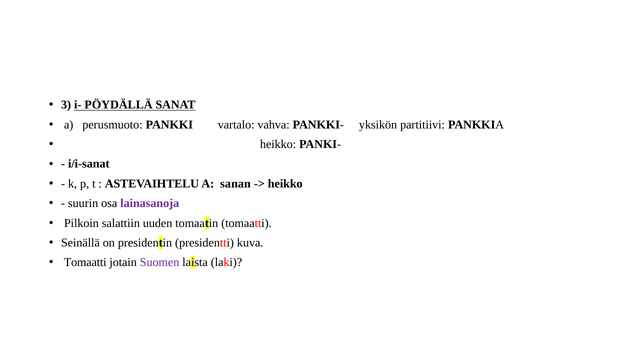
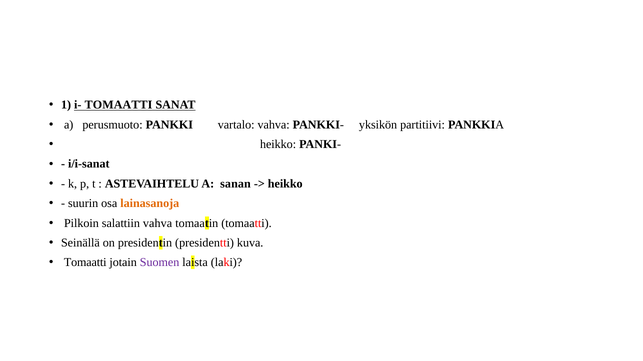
3: 3 -> 1
i- PÖYDÄLLÄ: PÖYDÄLLÄ -> TOMAATTI
lainasanoja colour: purple -> orange
salattiin uuden: uuden -> vahva
